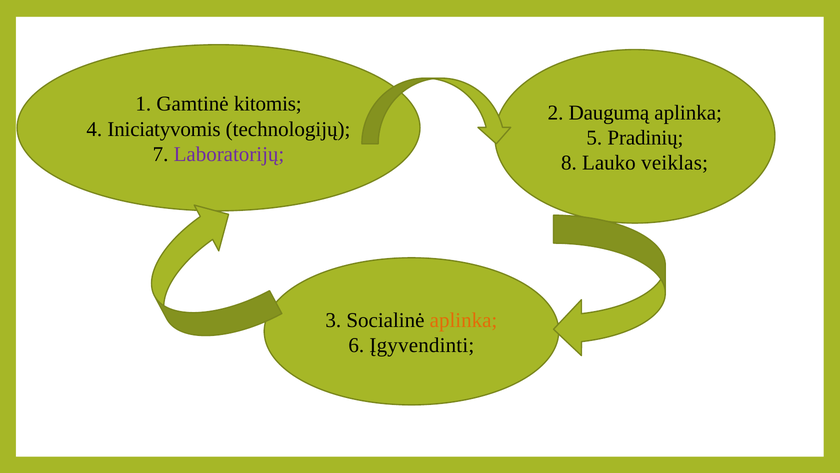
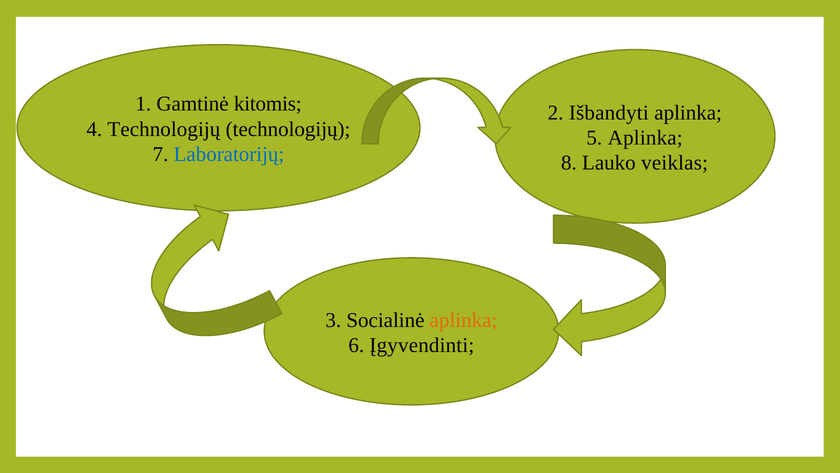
Daugumą: Daugumą -> Išbandyti
4 Iniciatyvomis: Iniciatyvomis -> Technologijų
5 Pradinių: Pradinių -> Aplinka
Laboratorijų colour: purple -> blue
